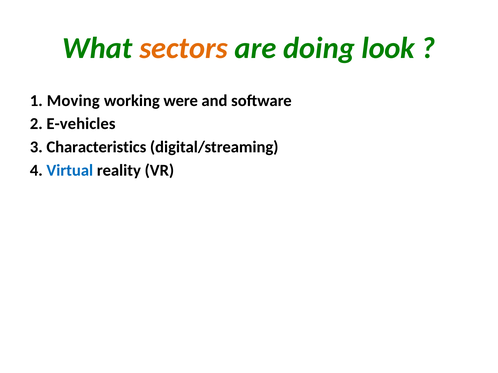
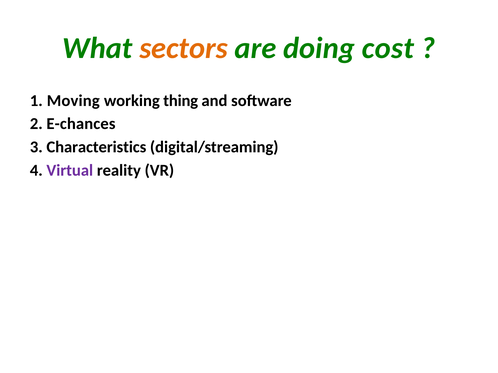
look: look -> cost
were: were -> thing
E-vehicles: E-vehicles -> E-chances
Virtual colour: blue -> purple
